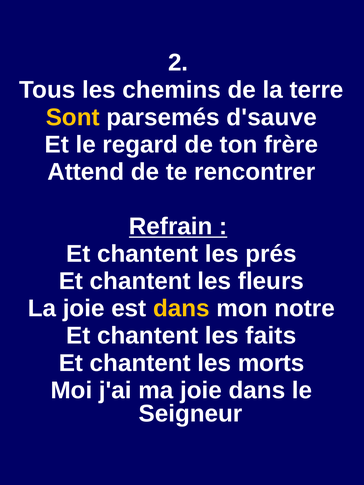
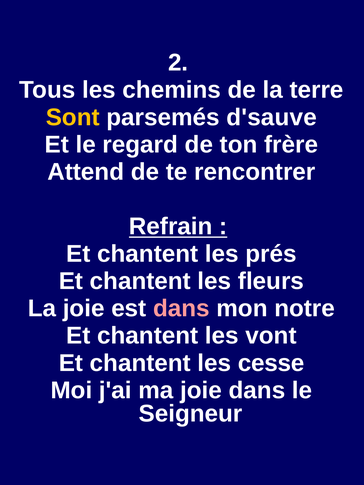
dans at (181, 309) colour: yellow -> pink
faits: faits -> vont
morts: morts -> cesse
